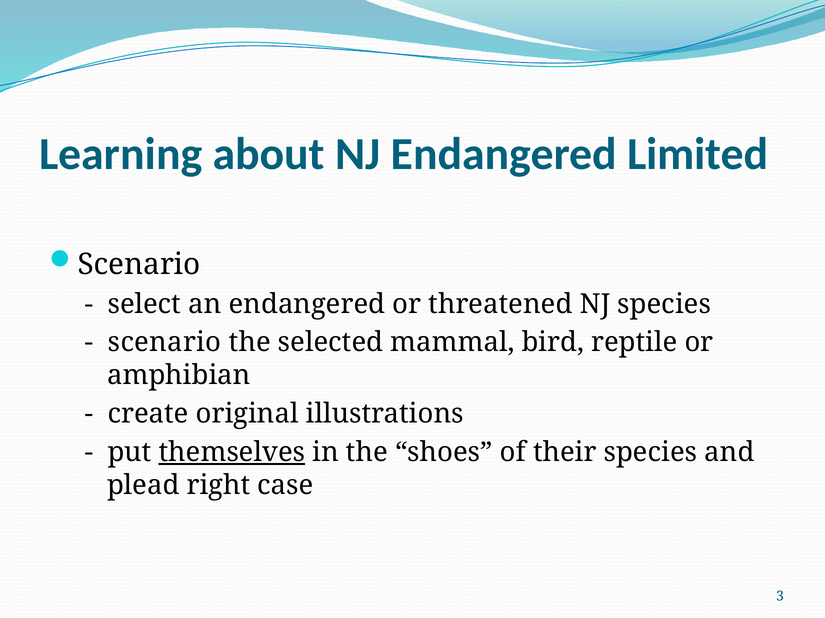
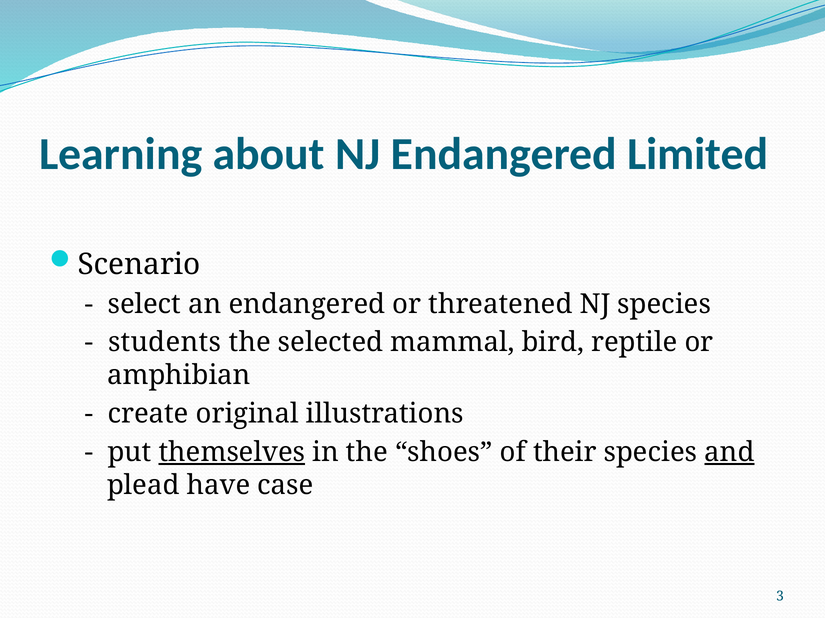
scenario at (165, 343): scenario -> students
and underline: none -> present
right: right -> have
